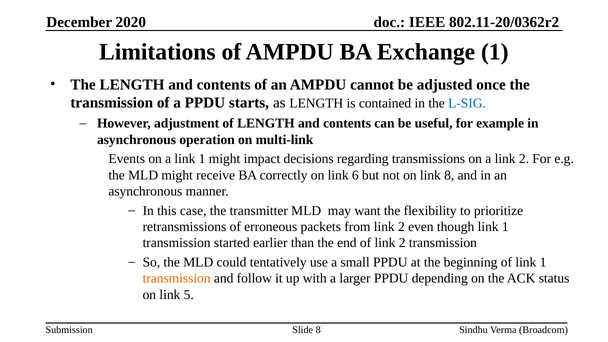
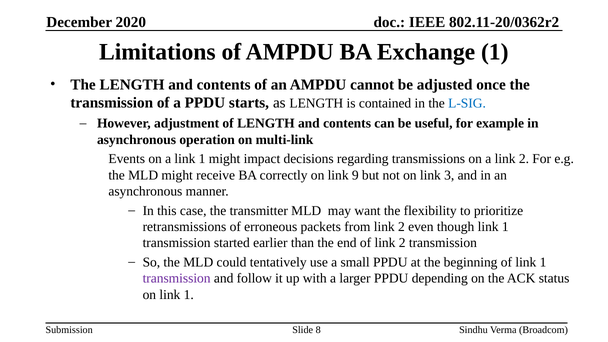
6: 6 -> 9
link 8: 8 -> 3
transmission at (177, 278) colour: orange -> purple
on link 5: 5 -> 1
